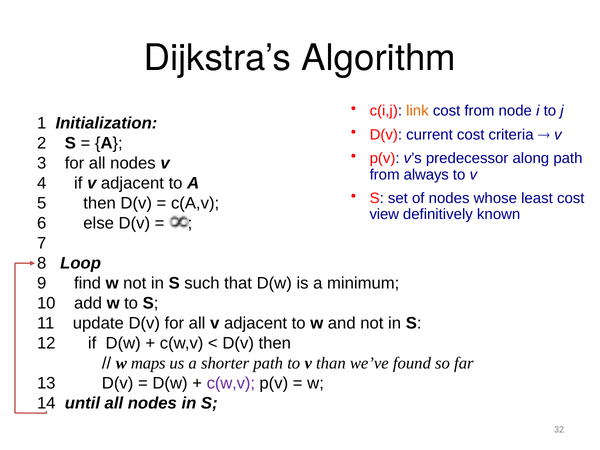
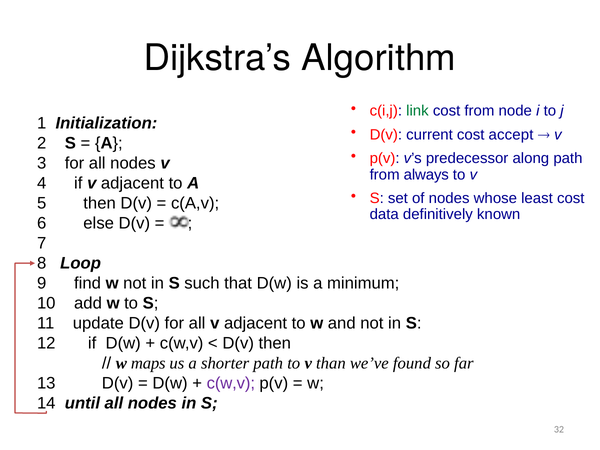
link colour: orange -> green
criteria: criteria -> accept
view: view -> data
